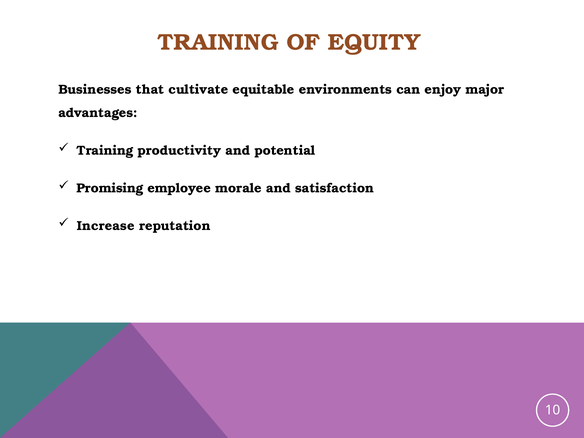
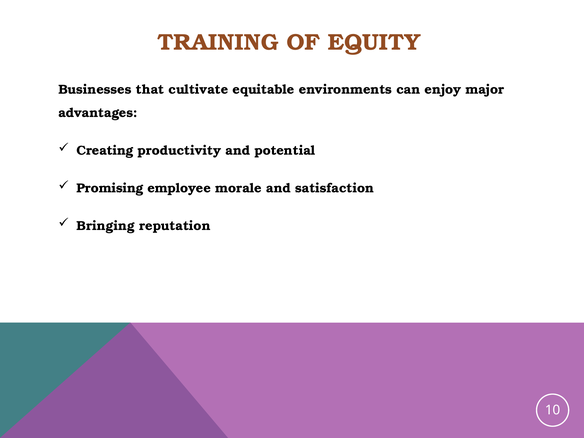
Training at (105, 151): Training -> Creating
Increase: Increase -> Bringing
